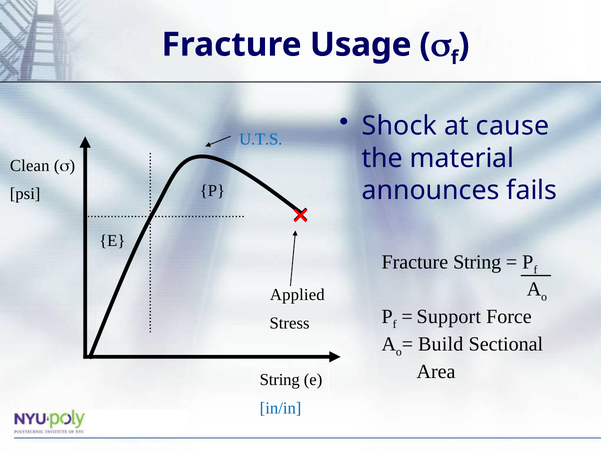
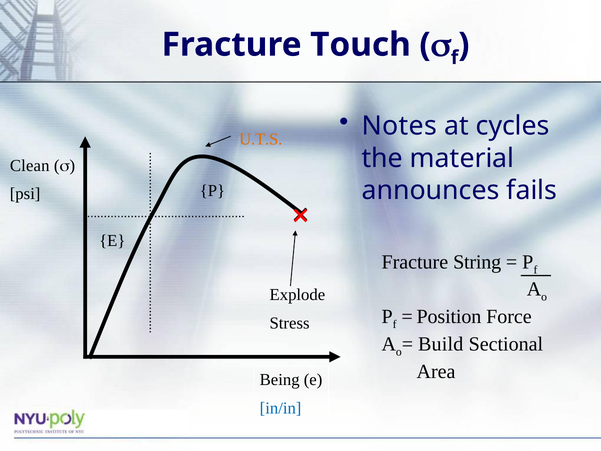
Usage: Usage -> Touch
Shock: Shock -> Notes
cause: cause -> cycles
U.T.S colour: blue -> orange
Applied: Applied -> Explode
Support: Support -> Position
String at (280, 380): String -> Being
